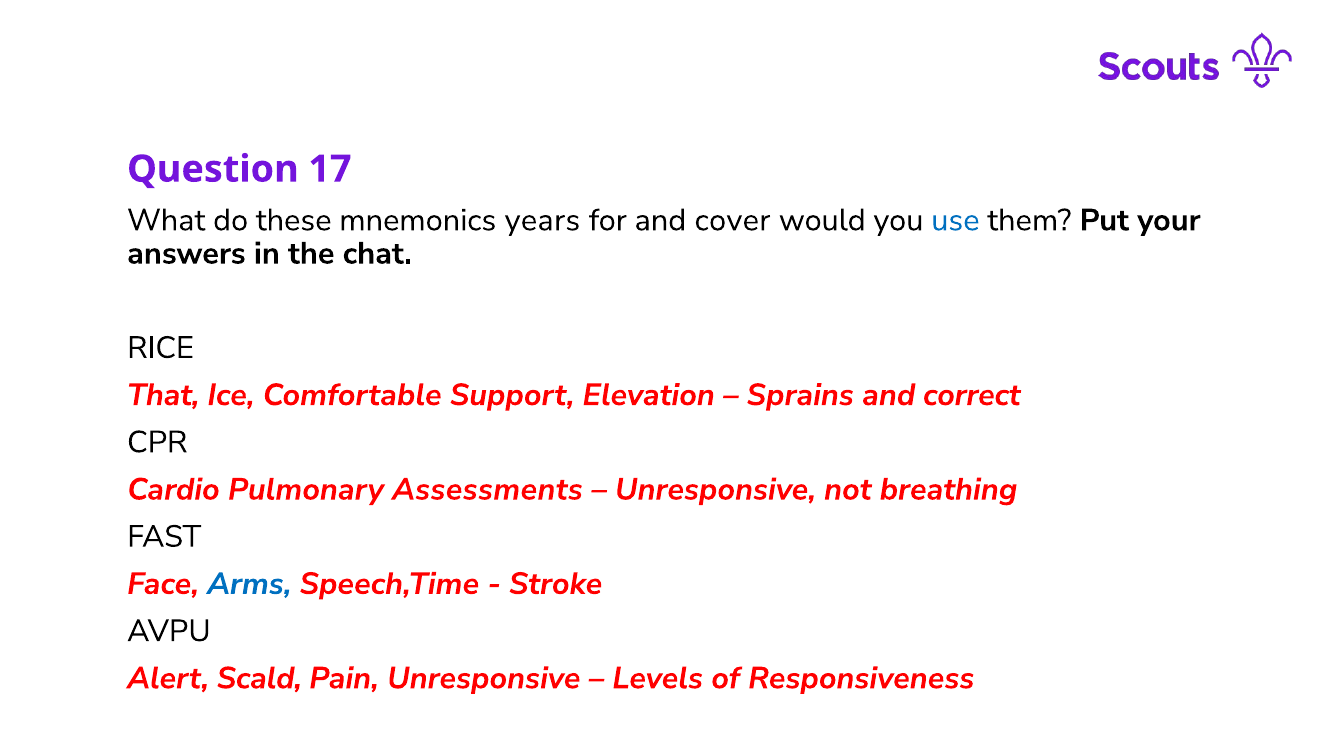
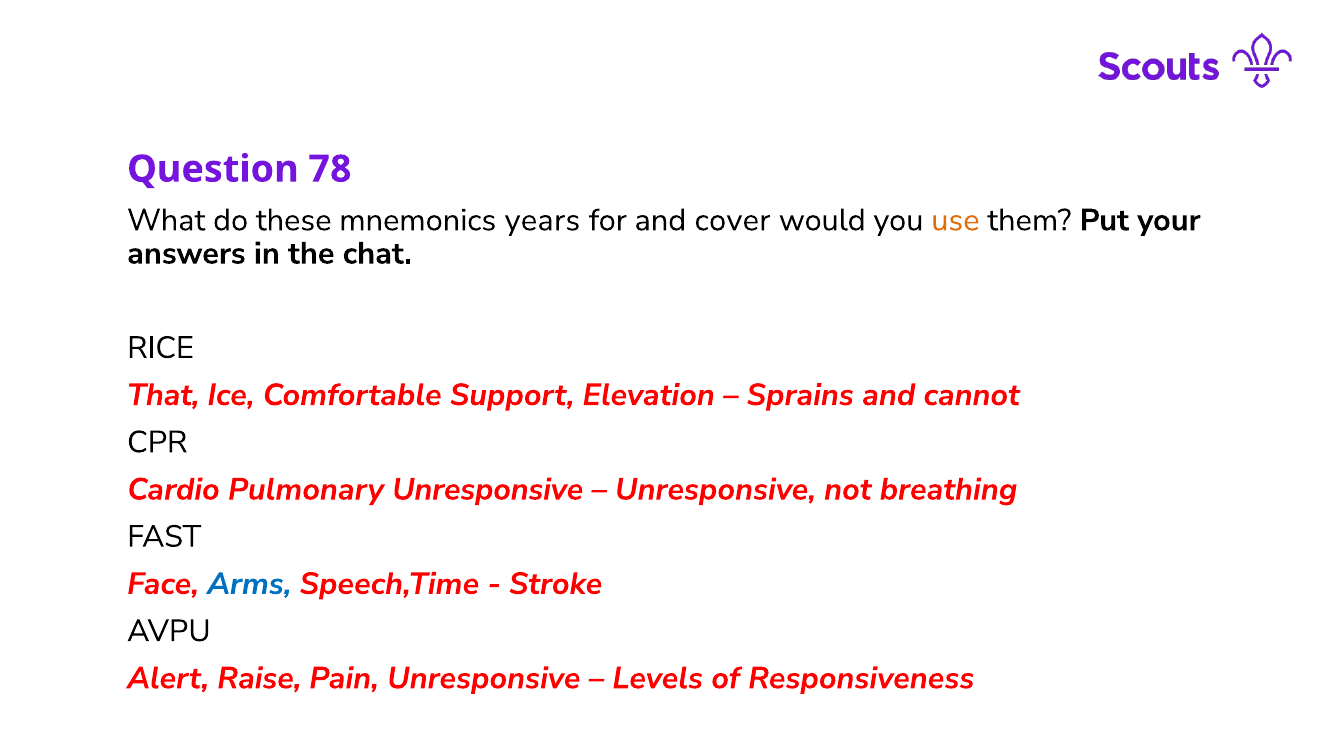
17: 17 -> 78
use colour: blue -> orange
correct: correct -> cannot
Pulmonary Assessments: Assessments -> Unresponsive
Scald: Scald -> Raise
